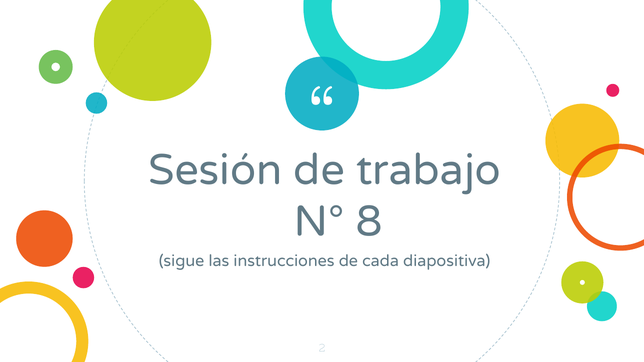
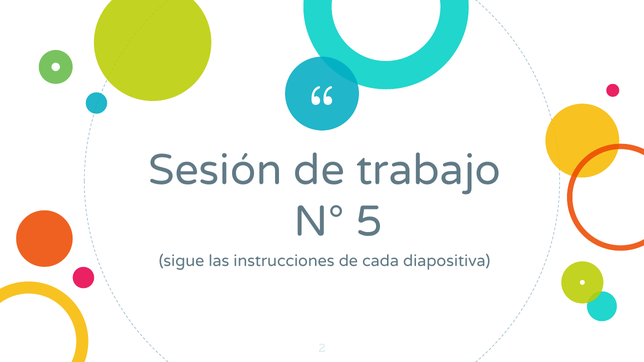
8: 8 -> 5
